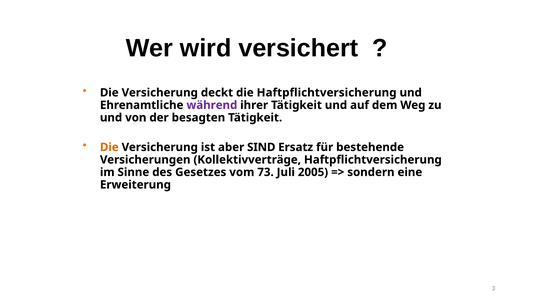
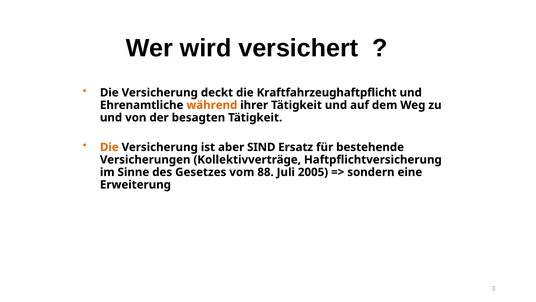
die Haftpflichtversicherung: Haftpflichtversicherung -> Kraftfahrzeughaftpflicht
während colour: purple -> orange
73: 73 -> 88
